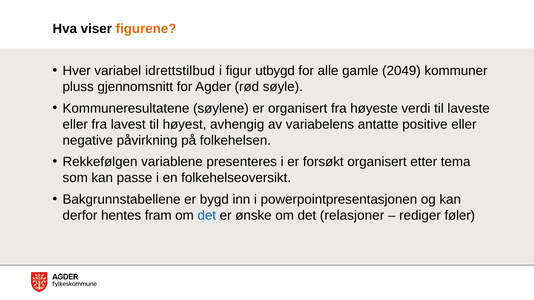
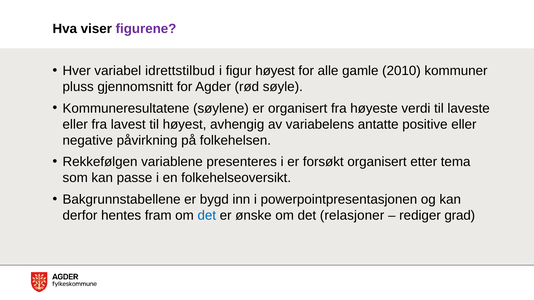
figurene colour: orange -> purple
figur utbygd: utbygd -> høyest
2049: 2049 -> 2010
føler: føler -> grad
